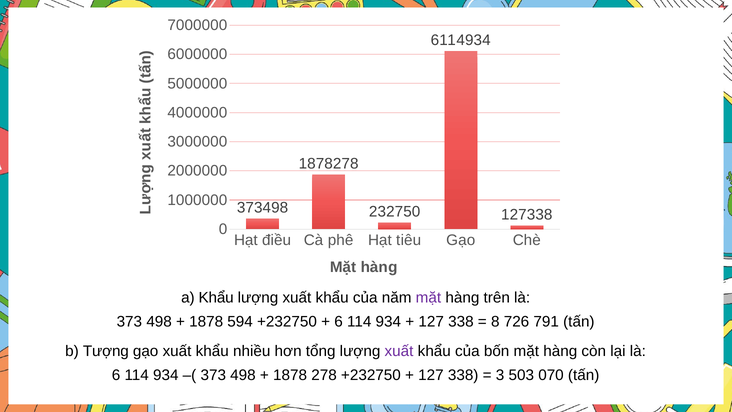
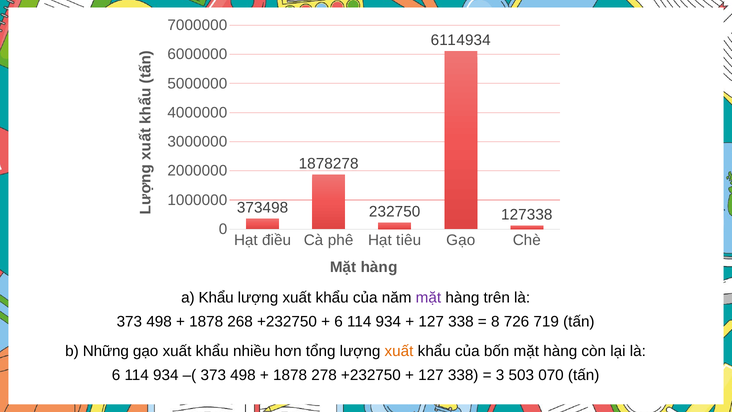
594: 594 -> 268
791: 791 -> 719
Tượng: Tượng -> Những
xuất at (399, 351) colour: purple -> orange
